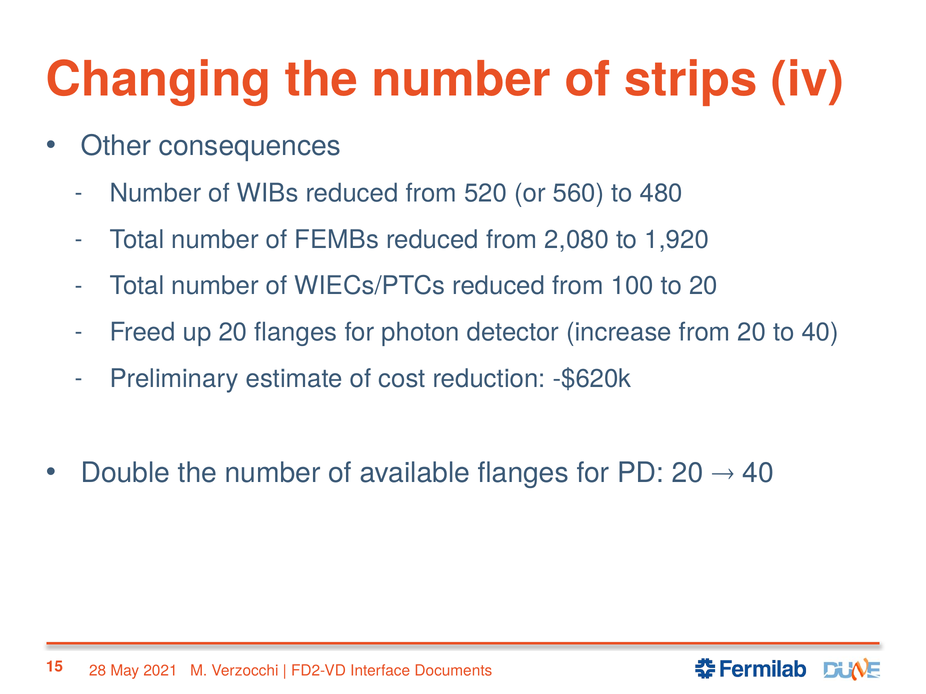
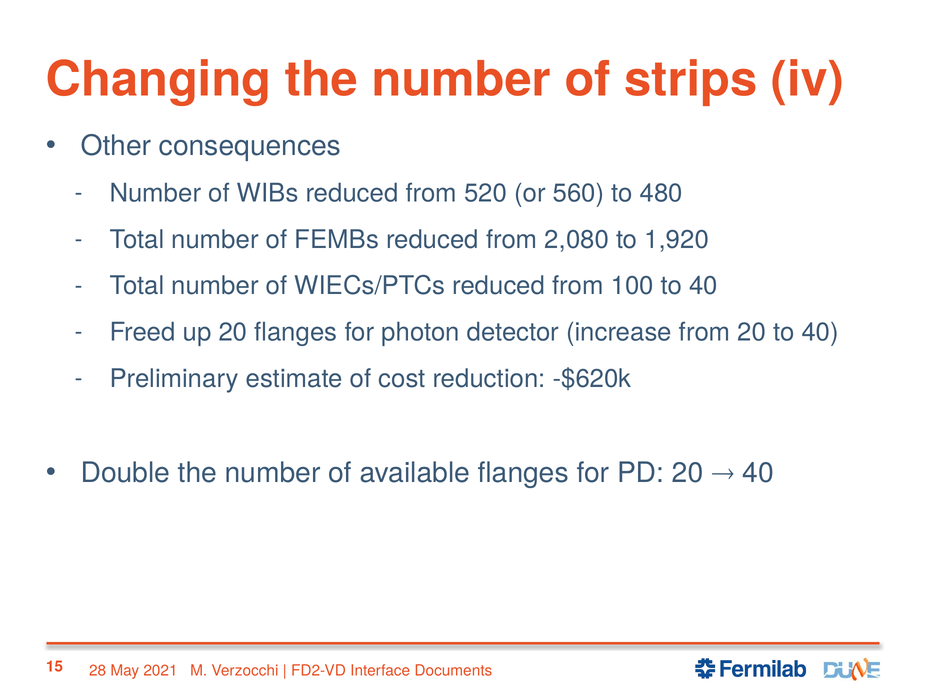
100 to 20: 20 -> 40
